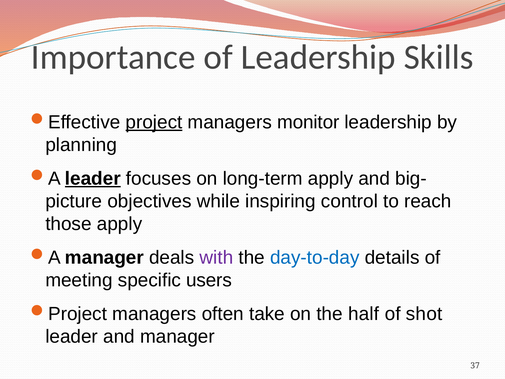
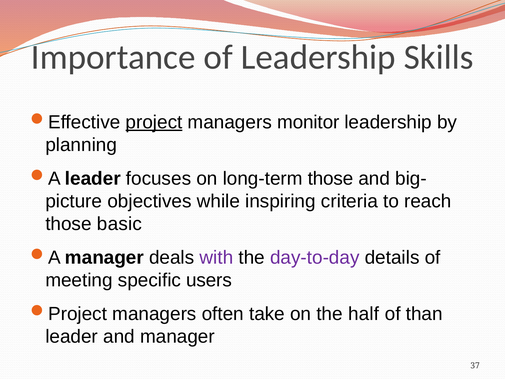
leader at (93, 178) underline: present -> none
long-term apply: apply -> those
control: control -> criteria
those apply: apply -> basic
day-to-day colour: blue -> purple
shot: shot -> than
